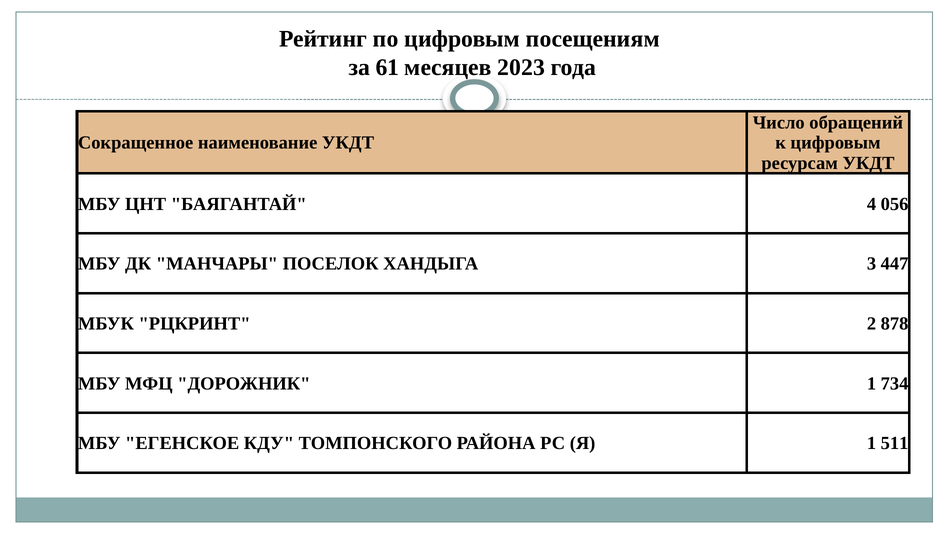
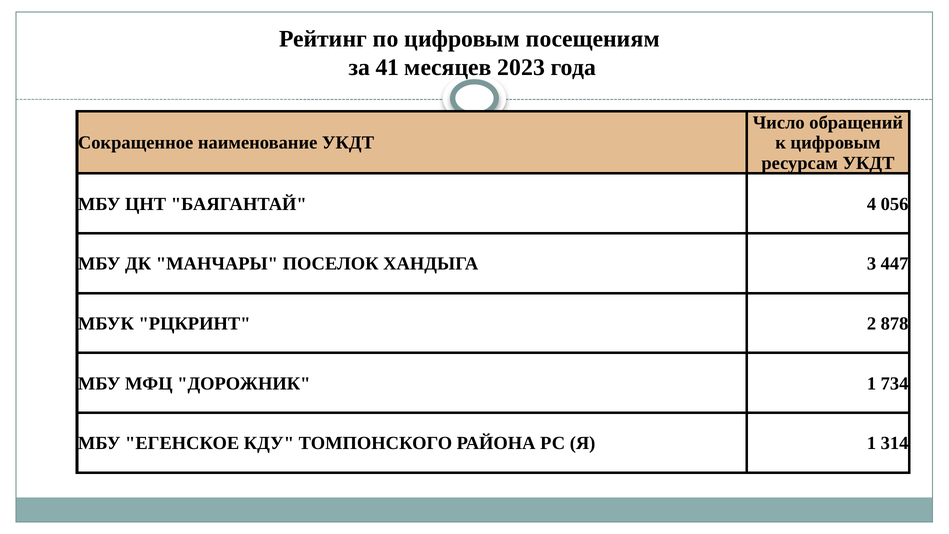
61: 61 -> 41
511: 511 -> 314
